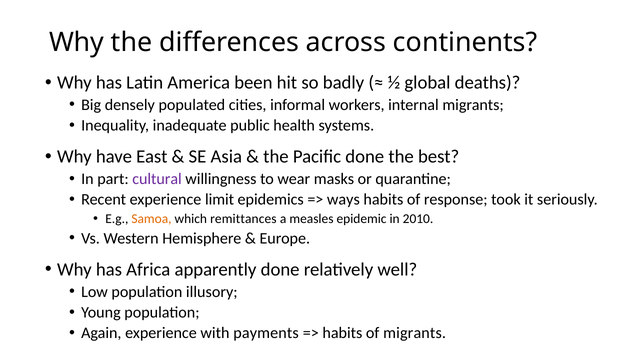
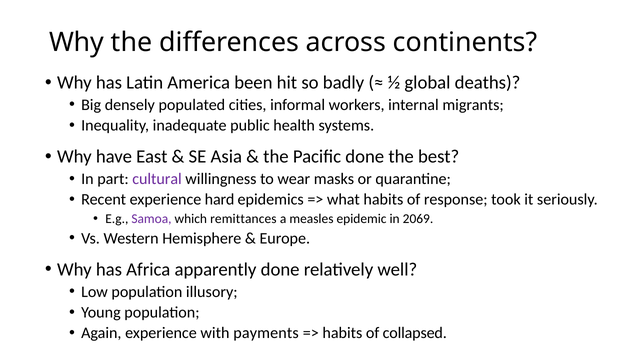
limit: limit -> hard
ways: ways -> what
Samoa colour: orange -> purple
2010: 2010 -> 2069
of migrants: migrants -> collapsed
